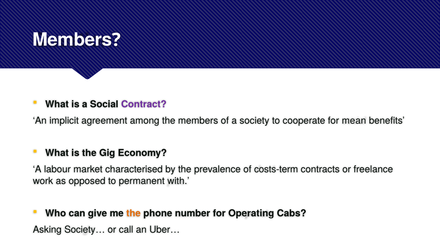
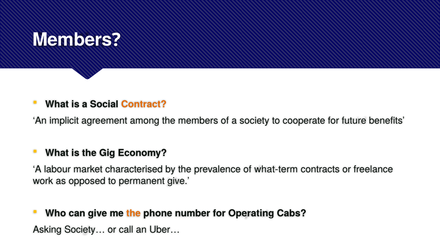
Contract colour: purple -> orange
mean: mean -> future
costs-term: costs-term -> what-term
permanent with: with -> give
